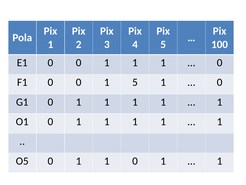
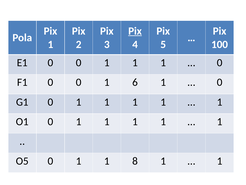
Pix at (135, 31) underline: none -> present
1 5: 5 -> 6
1 0: 0 -> 8
